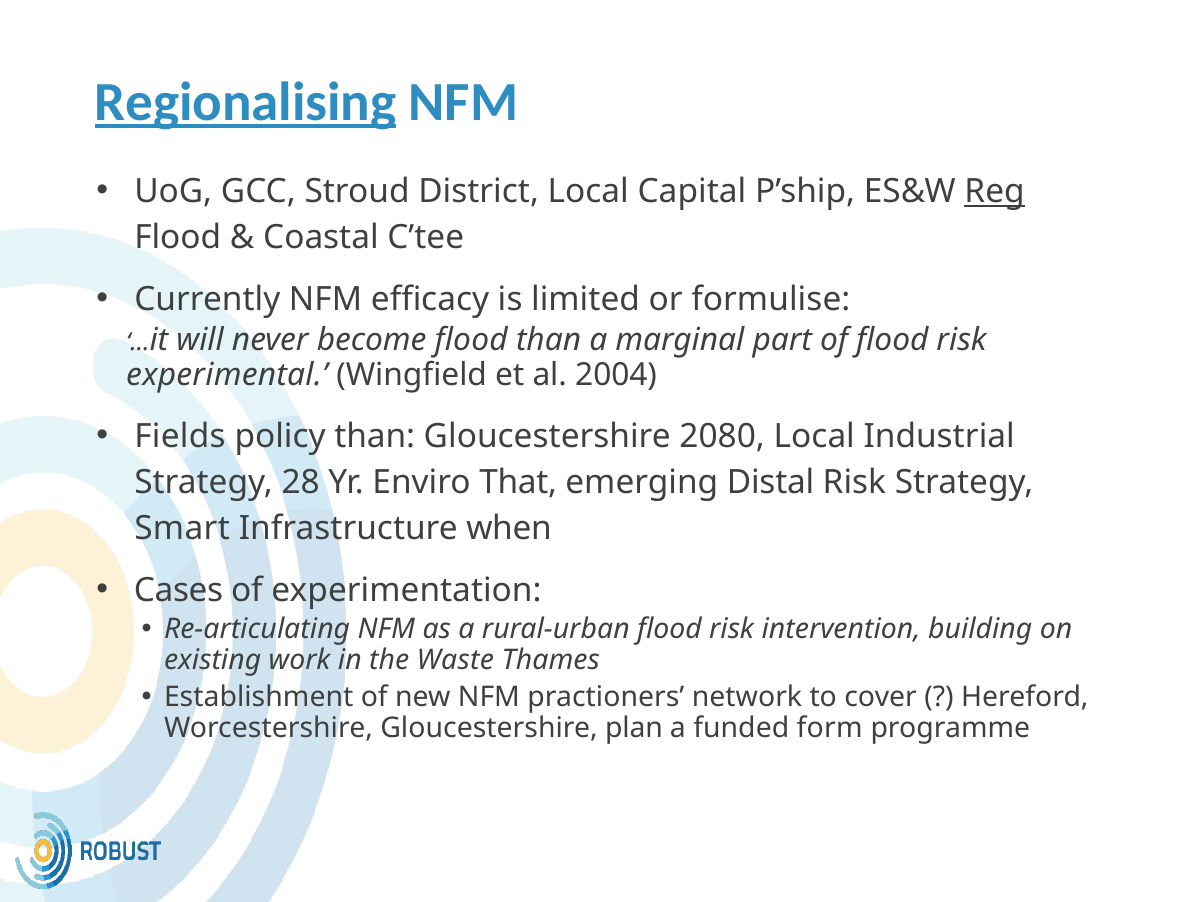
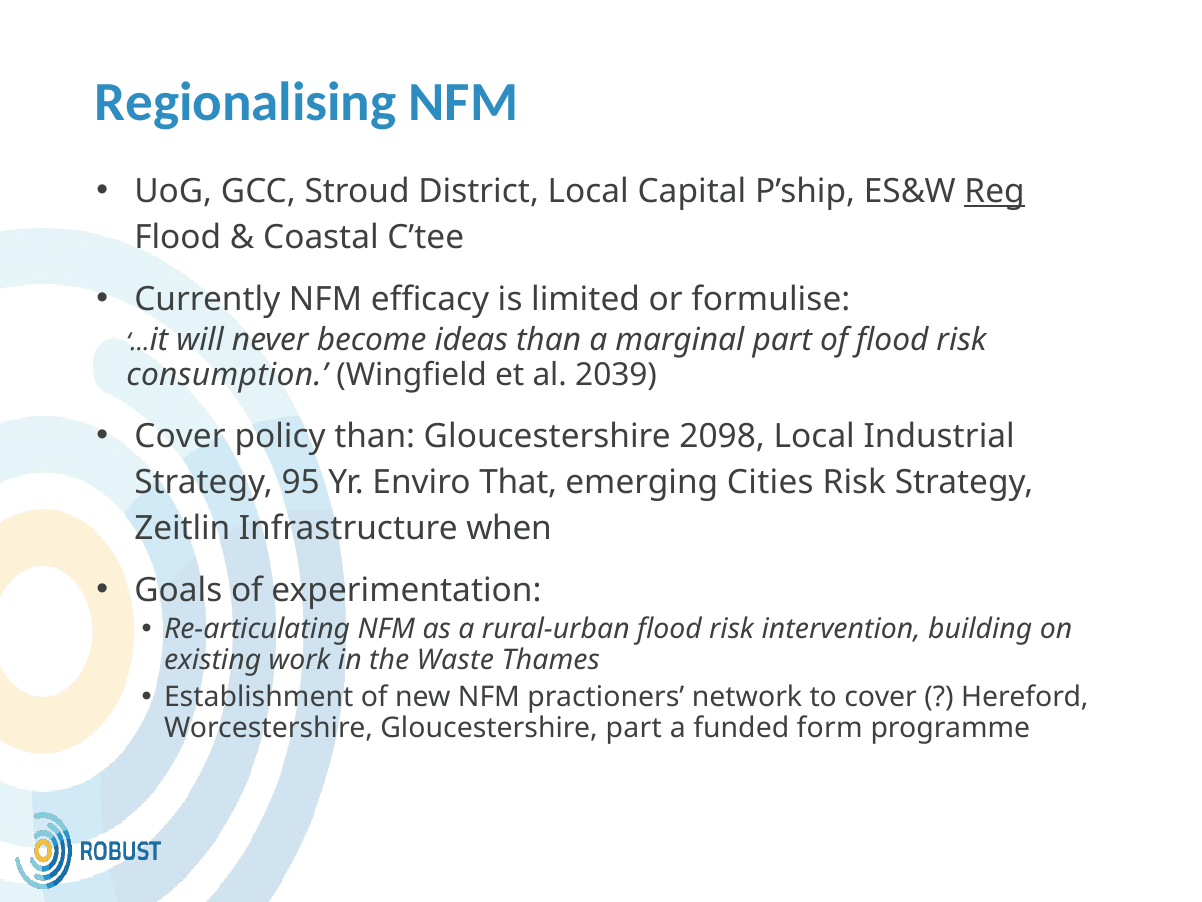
Regionalising underline: present -> none
become flood: flood -> ideas
experimental: experimental -> consumption
2004: 2004 -> 2039
Fields at (180, 436): Fields -> Cover
2080: 2080 -> 2098
28: 28 -> 95
Distal: Distal -> Cities
Smart: Smart -> Zeitlin
Cases: Cases -> Goals
Gloucestershire plan: plan -> part
